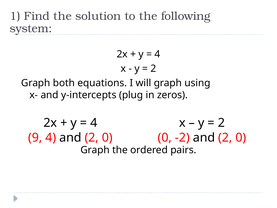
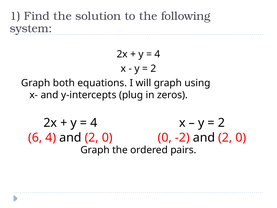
9: 9 -> 6
